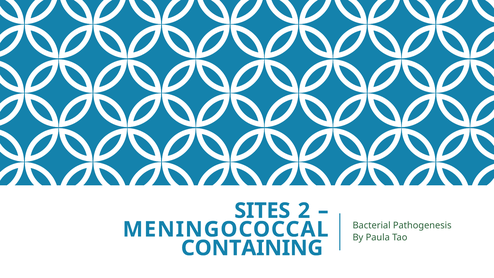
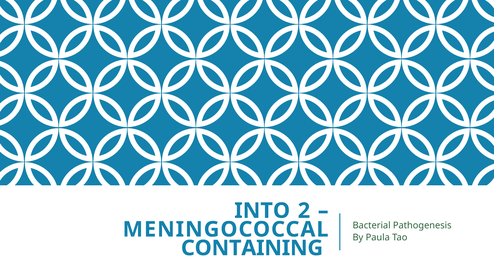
SITES: SITES -> INTO
